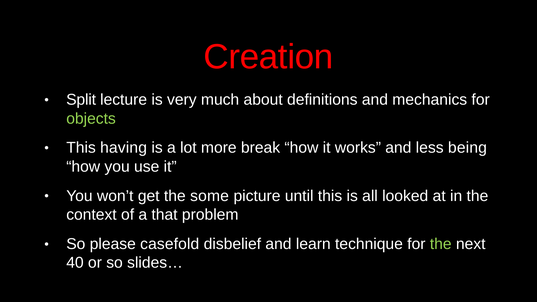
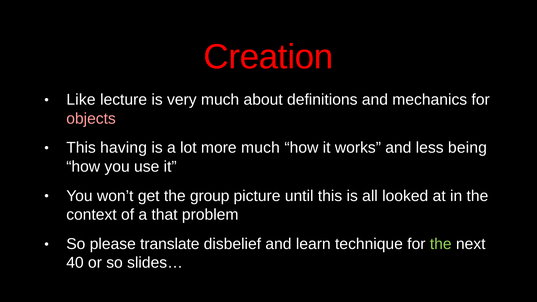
Split: Split -> Like
objects colour: light green -> pink
more break: break -> much
some: some -> group
casefold: casefold -> translate
